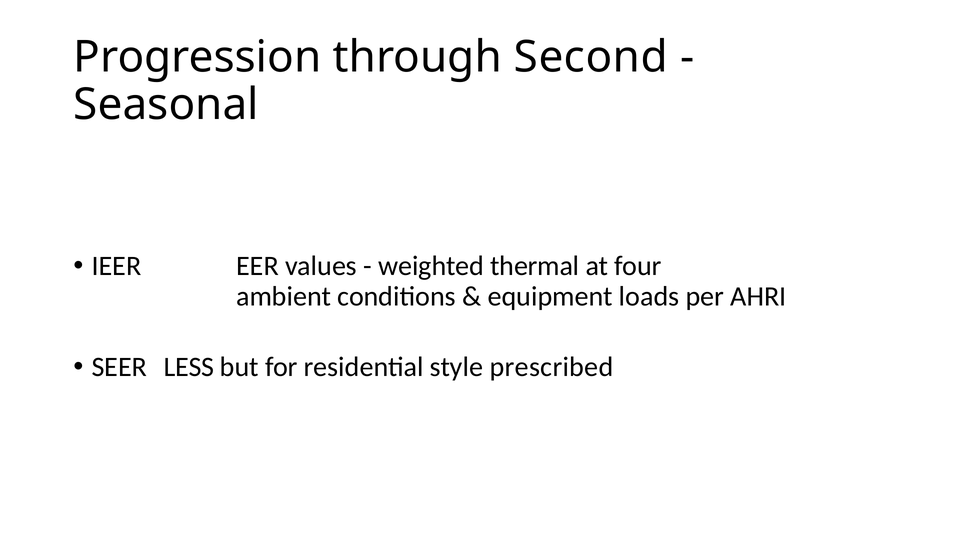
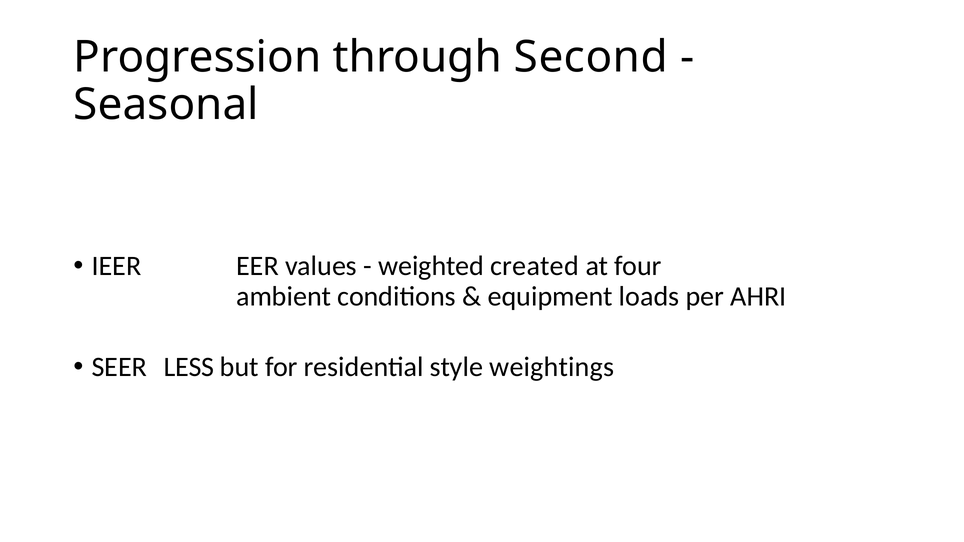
thermal: thermal -> created
prescribed: prescribed -> weightings
